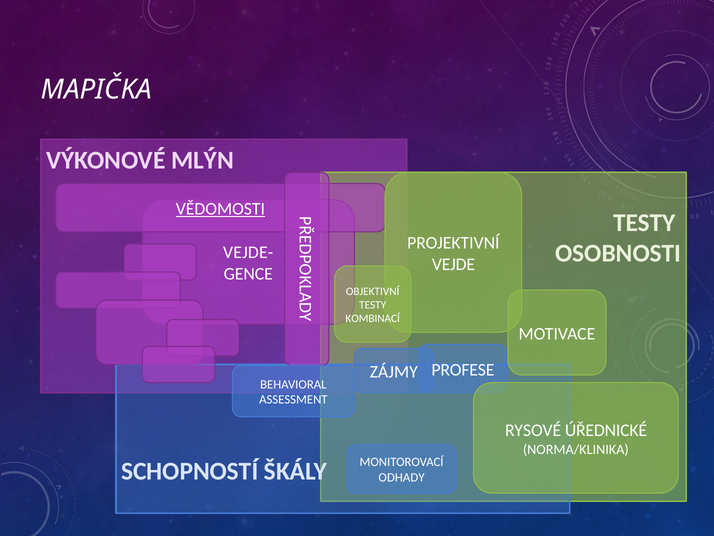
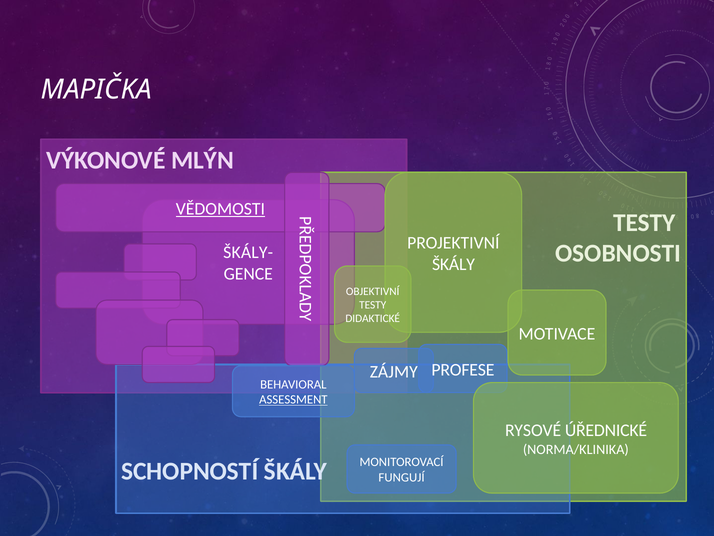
VEJDE-: VEJDE- -> ŠKÁLY-
VEJDE at (453, 264): VEJDE -> ŠKÁLY
KOMBINACÍ: KOMBINACÍ -> DIDAKTICKÉ
ASSESSMENT underline: none -> present
ODHADY: ODHADY -> FUNGUJÍ
